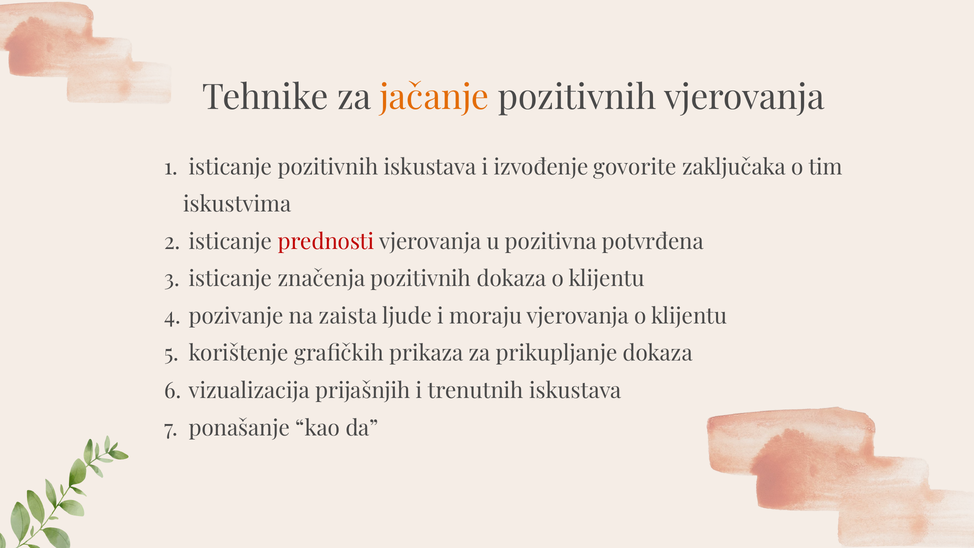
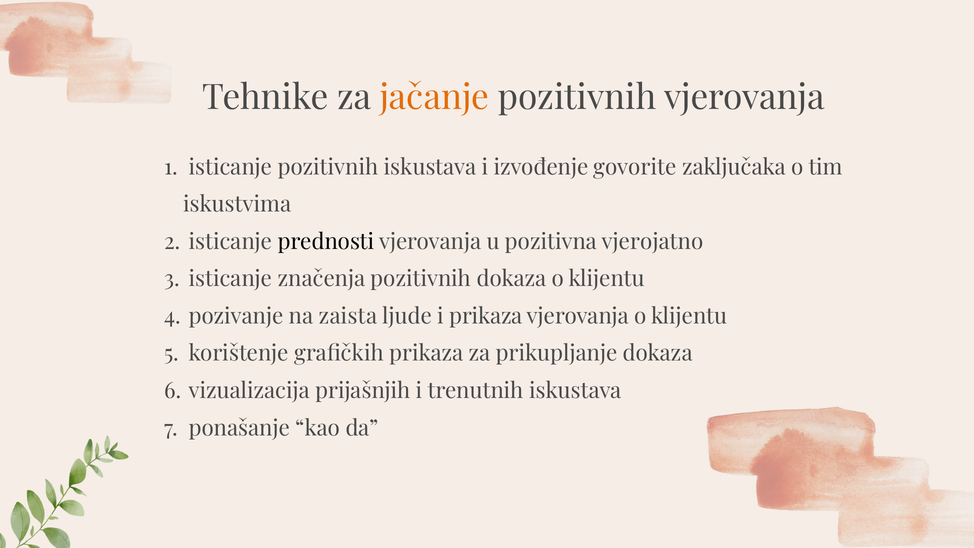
prednosti colour: red -> black
potvrđena: potvrđena -> vjerojatno
i moraju: moraju -> prikaza
